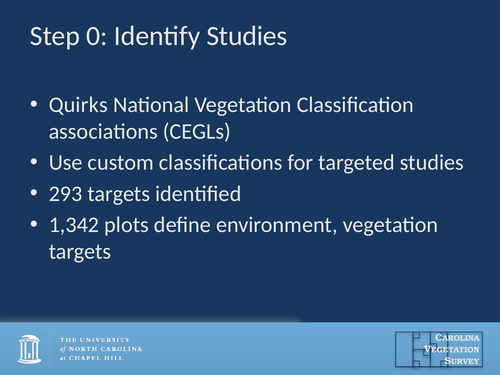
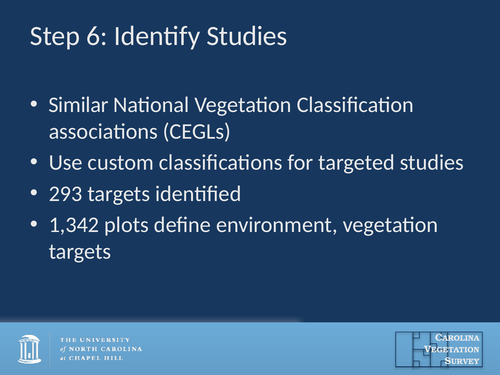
0: 0 -> 6
Quirks: Quirks -> Similar
